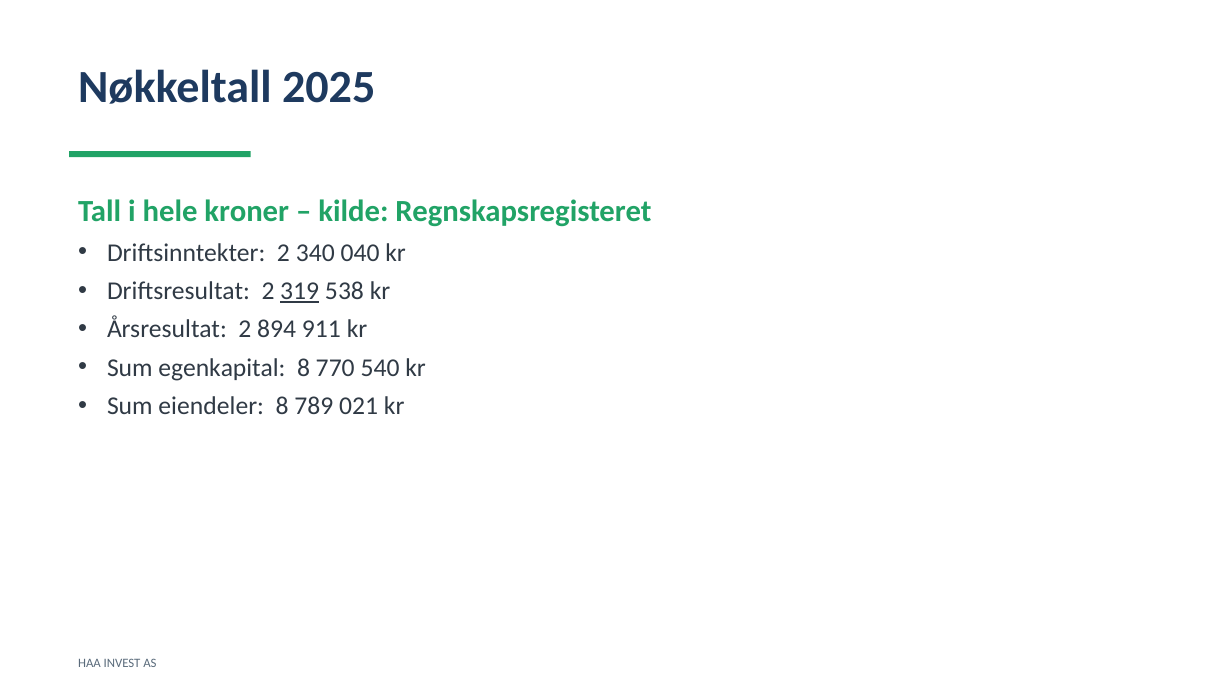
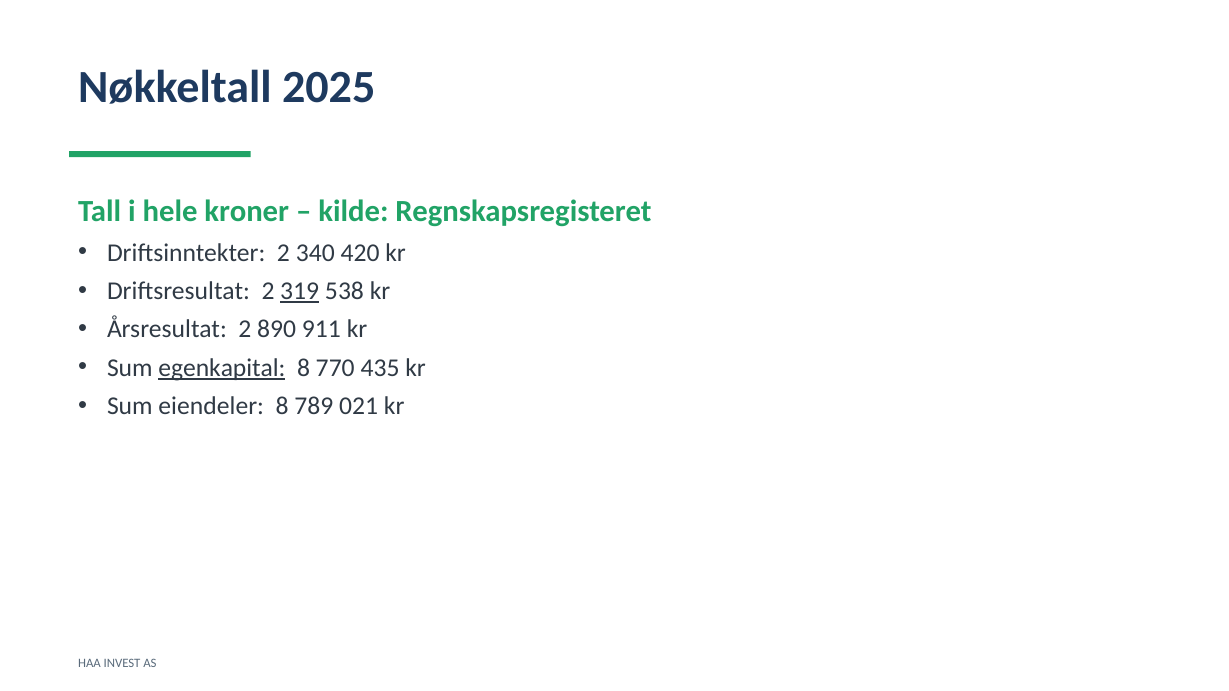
040: 040 -> 420
894: 894 -> 890
egenkapital underline: none -> present
540: 540 -> 435
